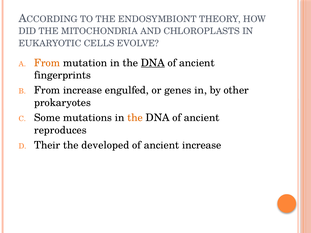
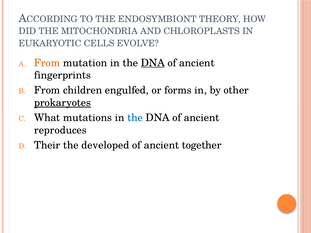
From increase: increase -> children
genes: genes -> forms
prokaryotes underline: none -> present
Some: Some -> What
the at (135, 118) colour: orange -> blue
ancient increase: increase -> together
